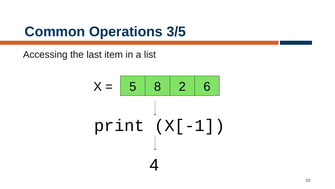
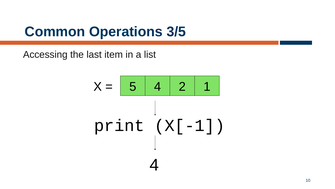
5 8: 8 -> 4
6: 6 -> 1
